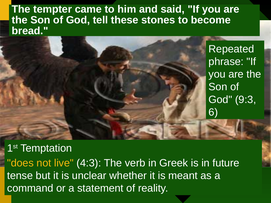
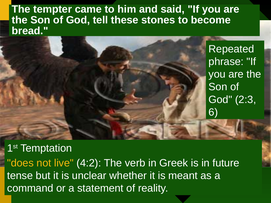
9:3: 9:3 -> 2:3
4:3: 4:3 -> 4:2
